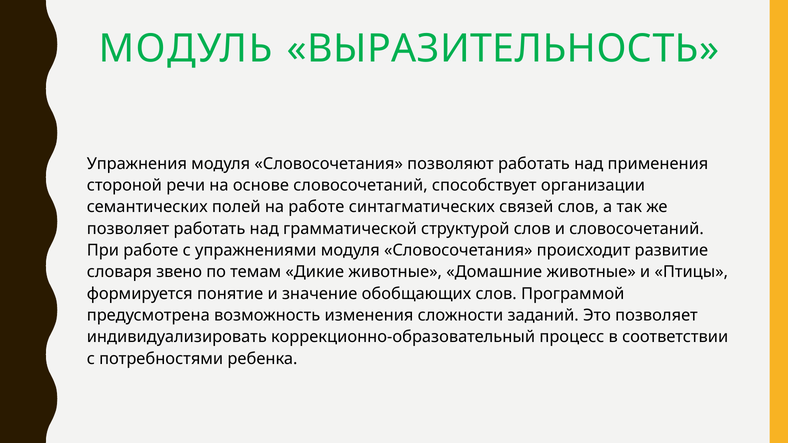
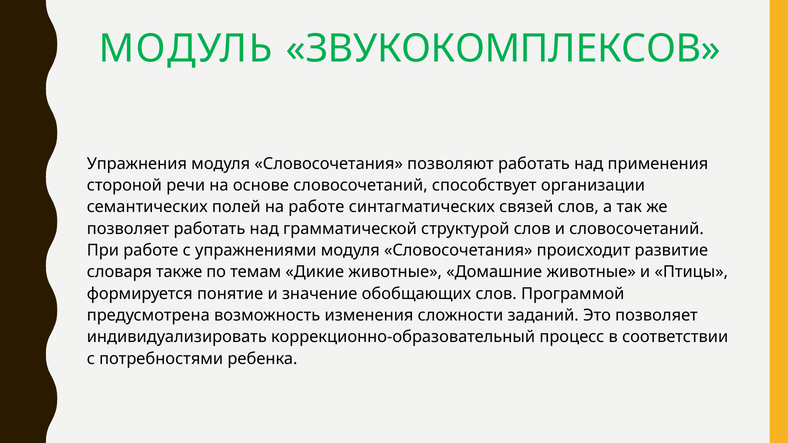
ВЫРАЗИТЕЛЬНОСТЬ: ВЫРАЗИТЕЛЬНОСТЬ -> ЗВУКОКОМПЛЕКСОВ
звено: звено -> также
